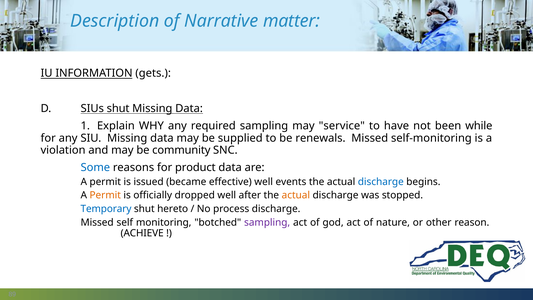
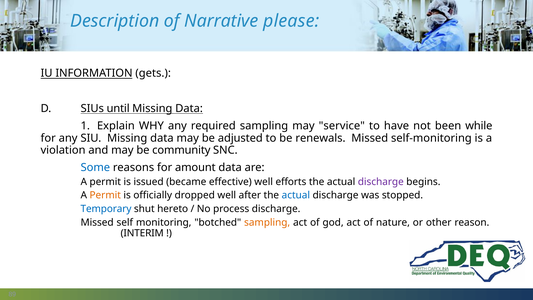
matter: matter -> please
SIUs shut: shut -> until
supplied: supplied -> adjusted
product: product -> amount
events: events -> efforts
discharge at (381, 182) colour: blue -> purple
actual at (296, 195) colour: orange -> blue
sampling at (267, 222) colour: purple -> orange
ACHIEVE: ACHIEVE -> INTERIM
